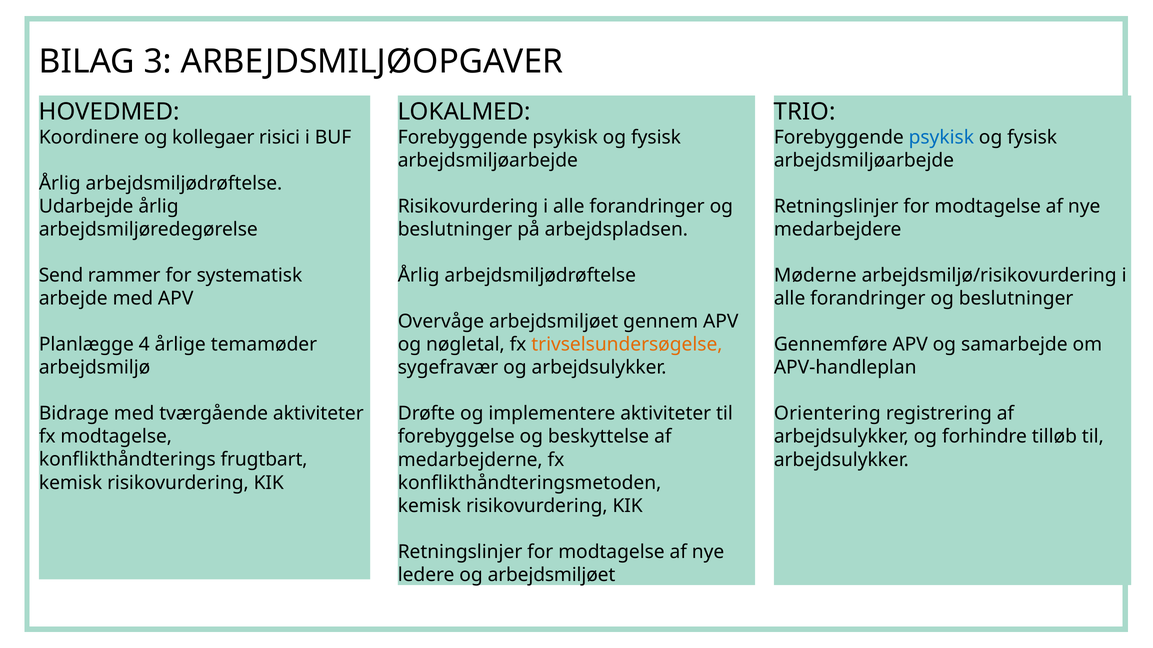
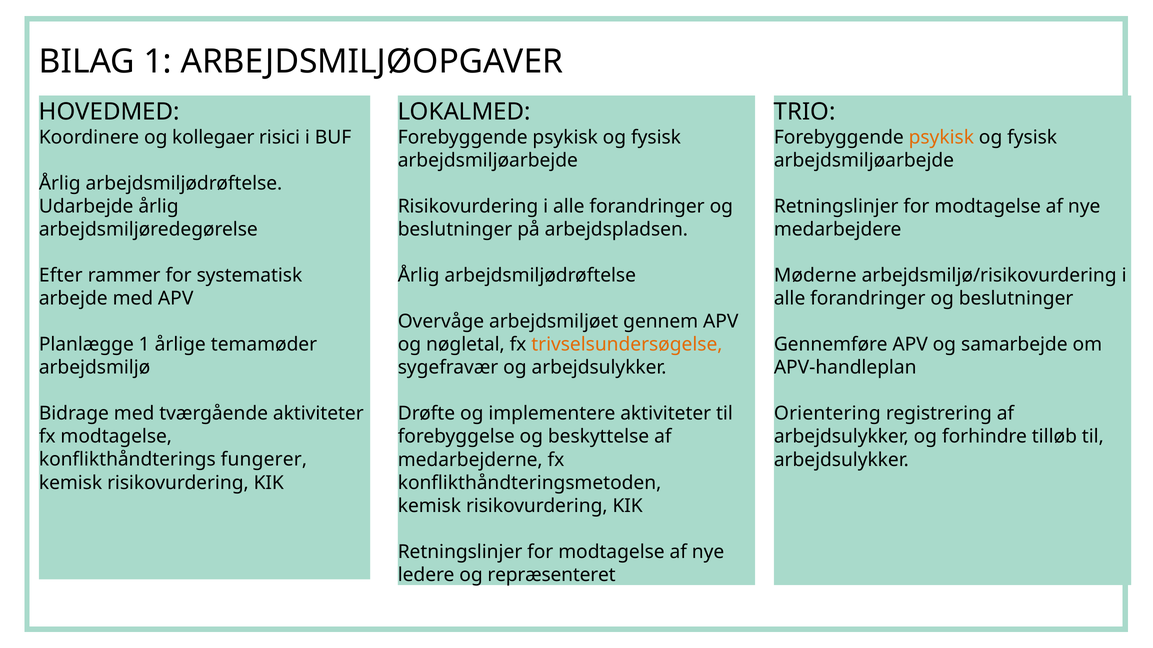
BILAG 3: 3 -> 1
psykisk at (941, 137) colour: blue -> orange
Send: Send -> Efter
Planlægge 4: 4 -> 1
frugtbart: frugtbart -> fungerer
og arbejdsmiljøet: arbejdsmiljøet -> repræsenteret
